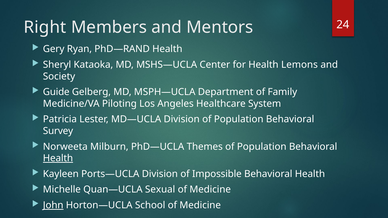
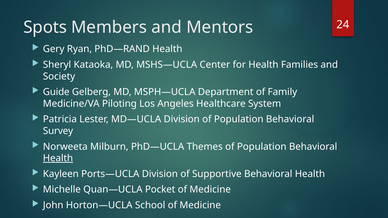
Right: Right -> Spots
Lemons: Lemons -> Families
Impossible: Impossible -> Supportive
Sexual: Sexual -> Pocket
John underline: present -> none
